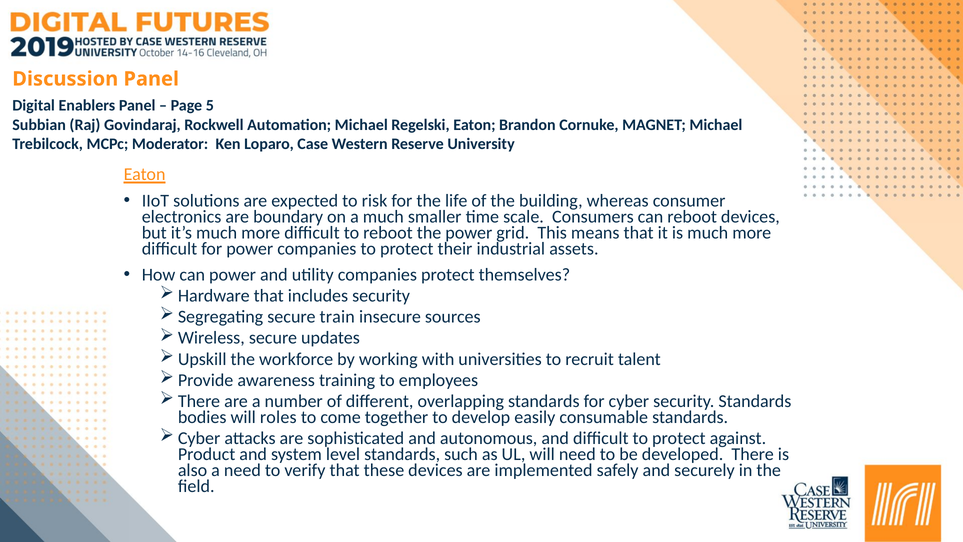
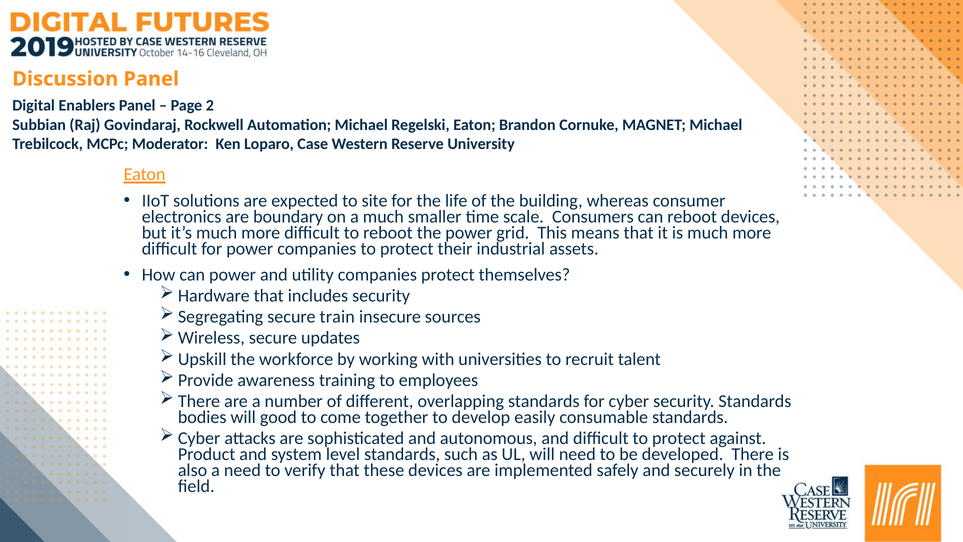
5: 5 -> 2
risk: risk -> site
roles: roles -> good
